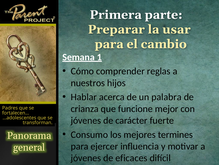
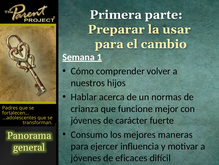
reglas: reglas -> volver
palabra: palabra -> normas
termines: termines -> maneras
